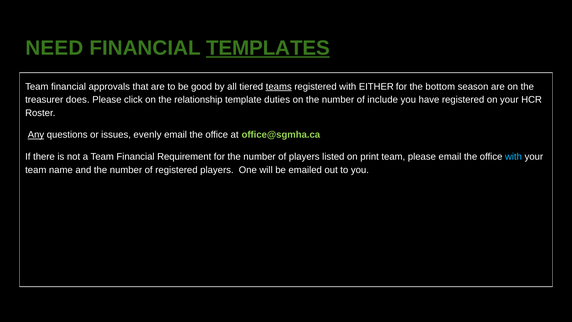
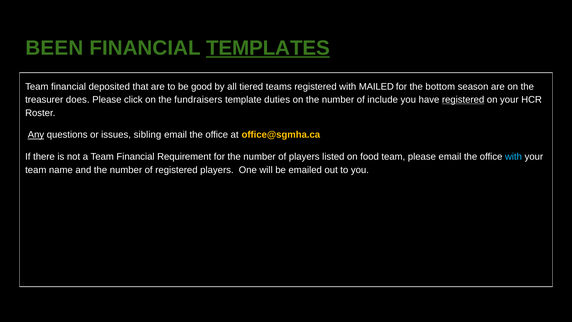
NEED: NEED -> BEEN
approvals: approvals -> deposited
teams underline: present -> none
EITHER: EITHER -> MAILED
relationship: relationship -> fundraisers
registered at (463, 100) underline: none -> present
evenly: evenly -> sibling
office@sgmha.ca colour: light green -> yellow
print: print -> food
